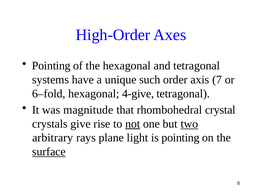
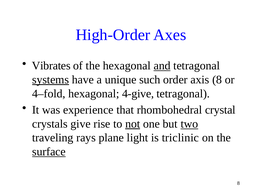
Pointing at (51, 66): Pointing -> Vibrates
and underline: none -> present
systems underline: none -> present
axis 7: 7 -> 8
6–fold: 6–fold -> 4–fold
magnitude: magnitude -> experience
arbitrary: arbitrary -> traveling
is pointing: pointing -> triclinic
